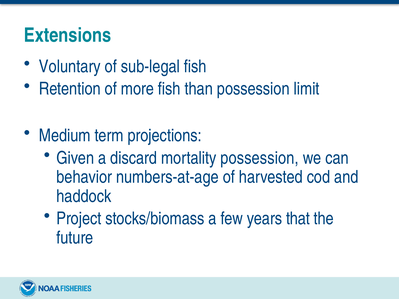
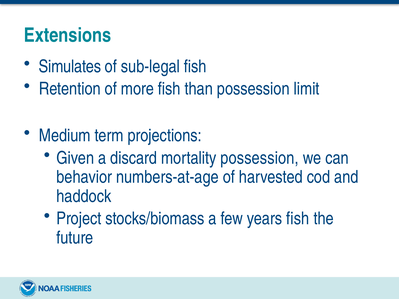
Voluntary: Voluntary -> Simulates
years that: that -> fish
